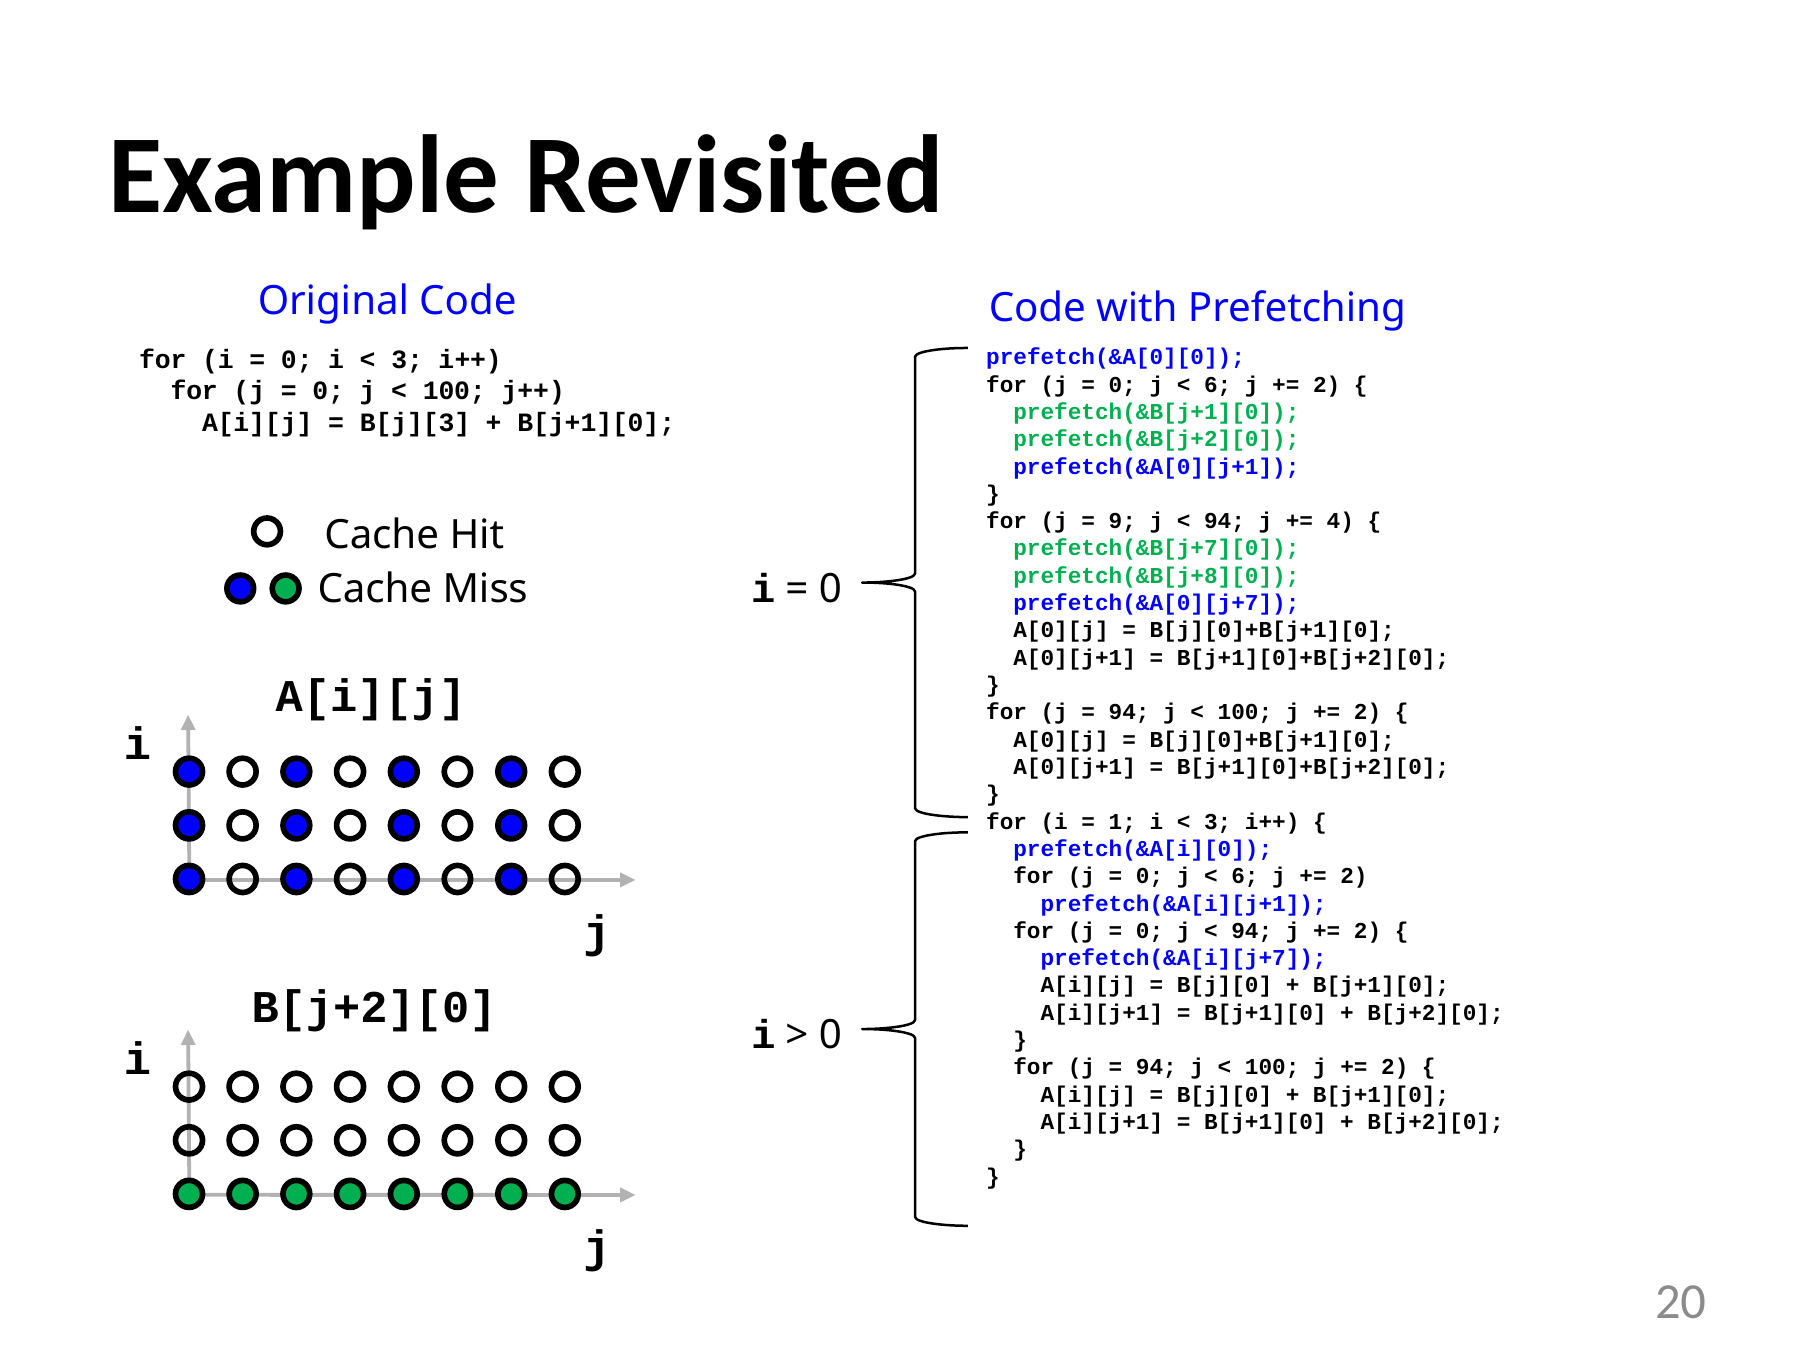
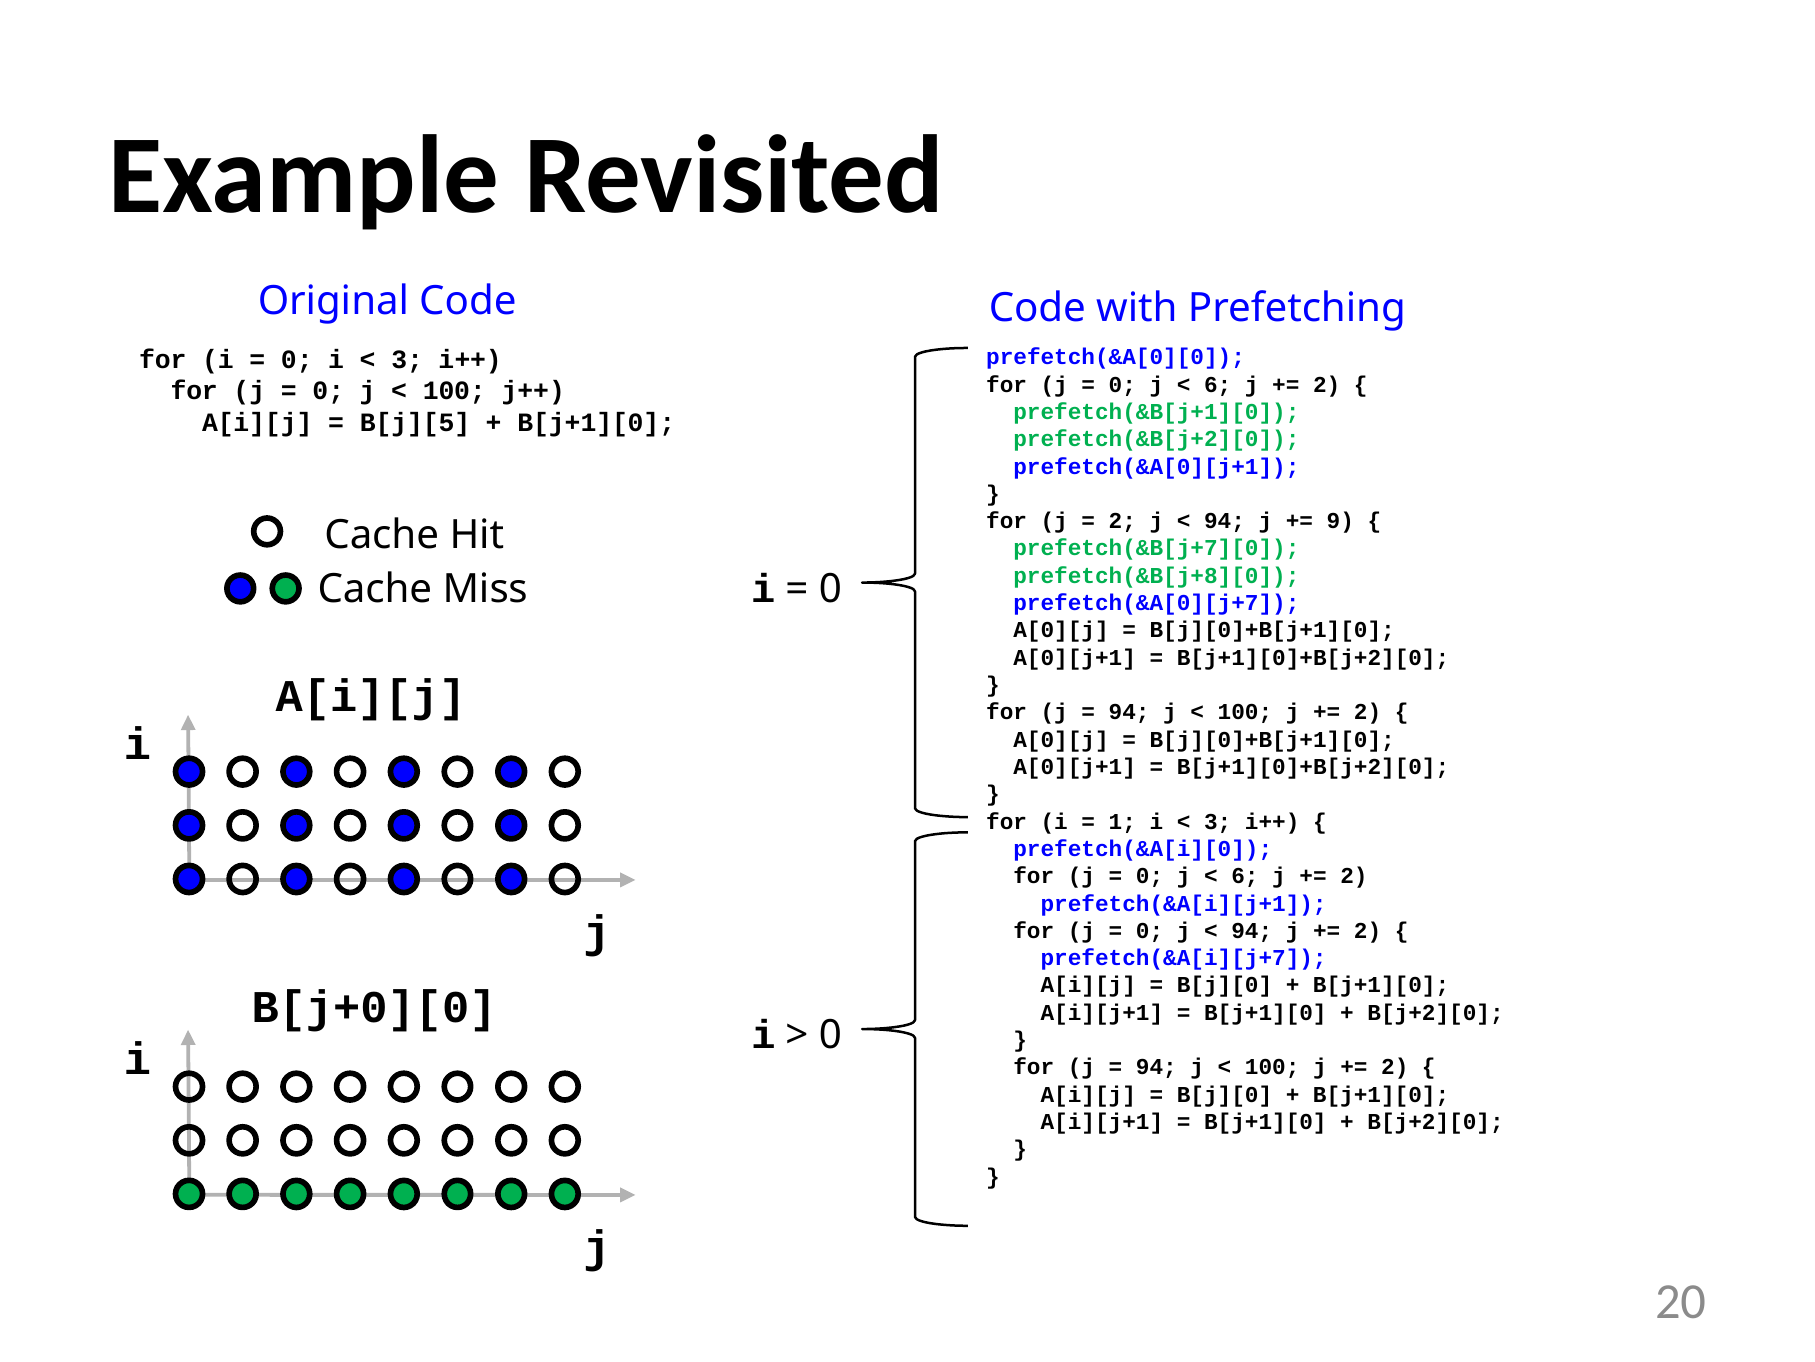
B[j][3: B[j][3 -> B[j][5
9 at (1122, 521): 9 -> 2
4: 4 -> 9
B[j+2][0 at (374, 1007): B[j+2][0 -> B[j+0][0
